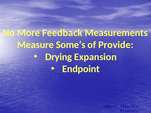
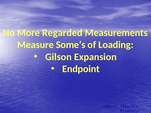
Feedback: Feedback -> Regarded
Provide: Provide -> Loading
Drying: Drying -> Gilson
